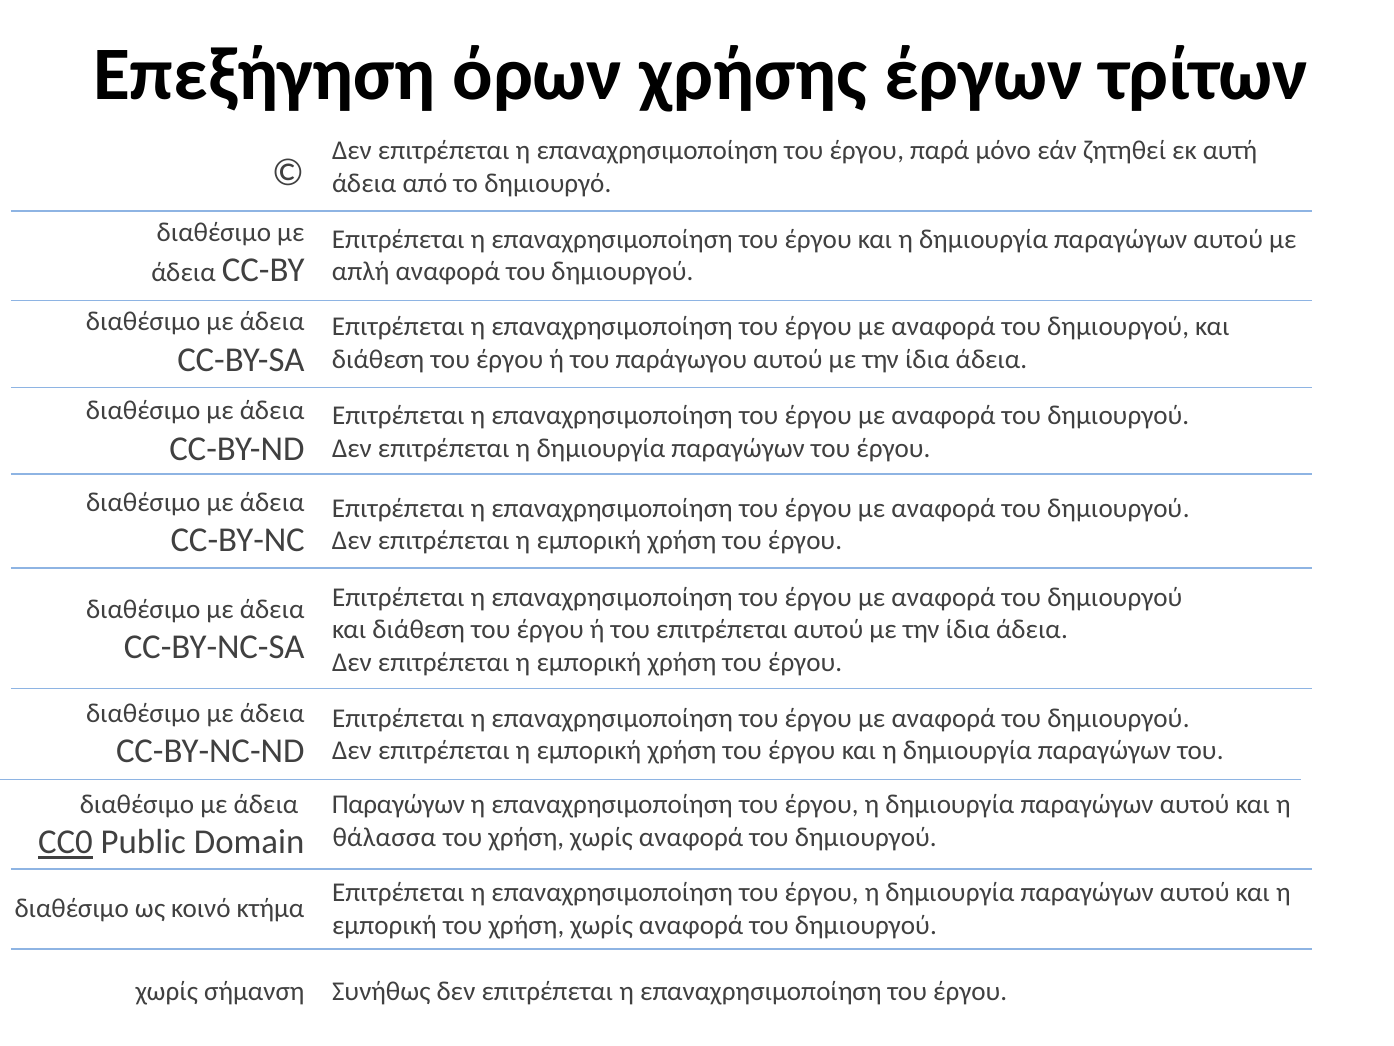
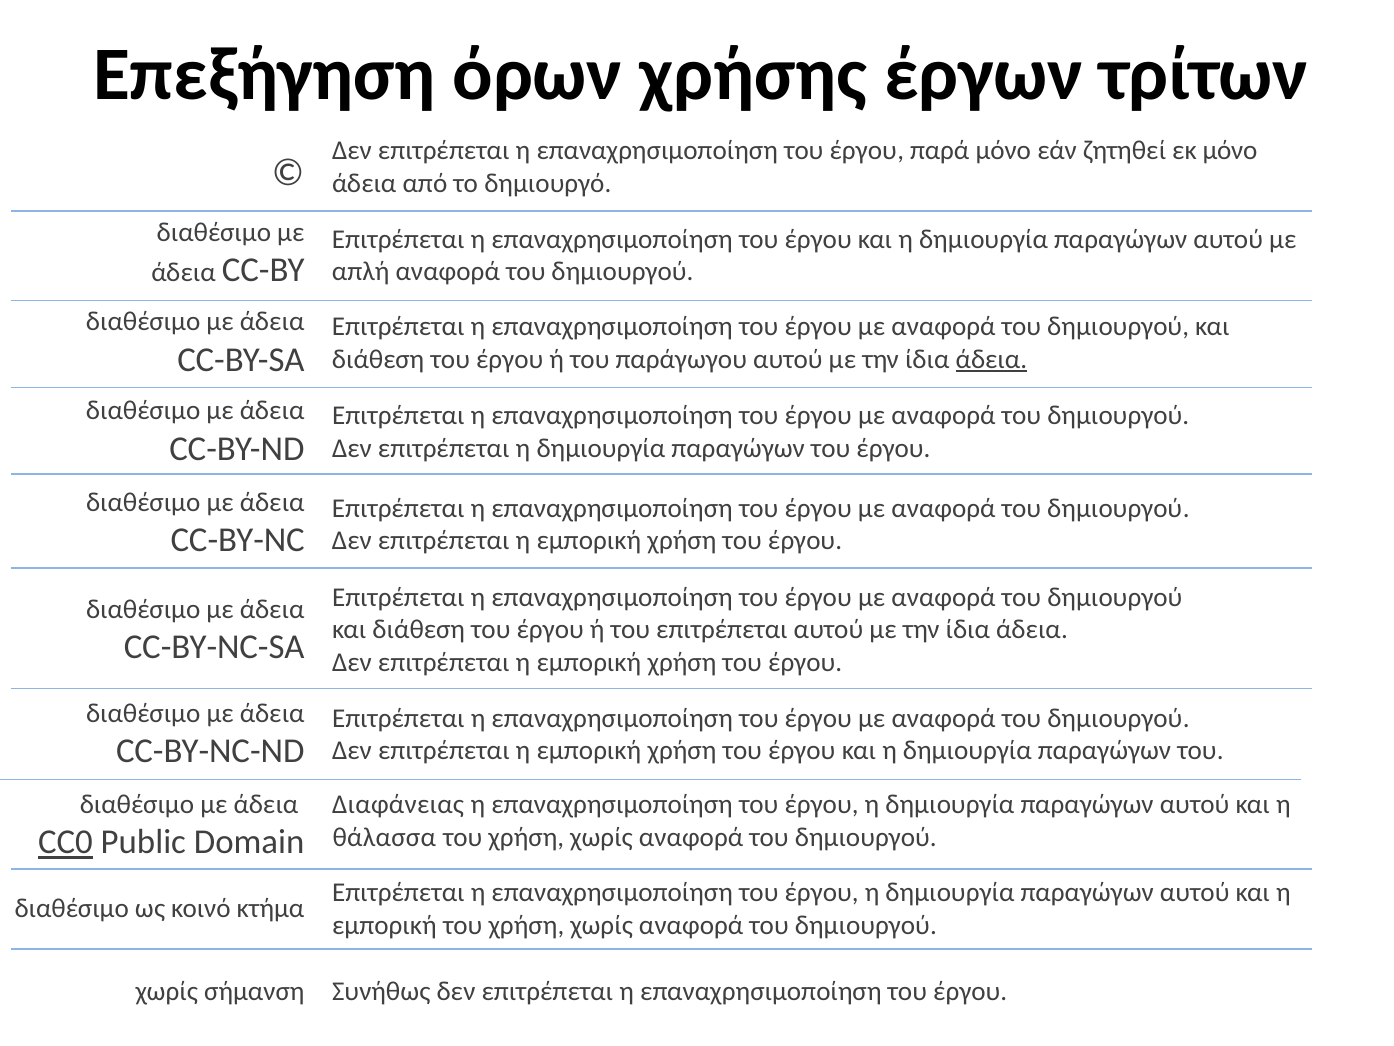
εκ αυτή: αυτή -> μόνο
άδεια at (991, 359) underline: none -> present
Παραγώγων at (398, 804): Παραγώγων -> Διαφάνειας
